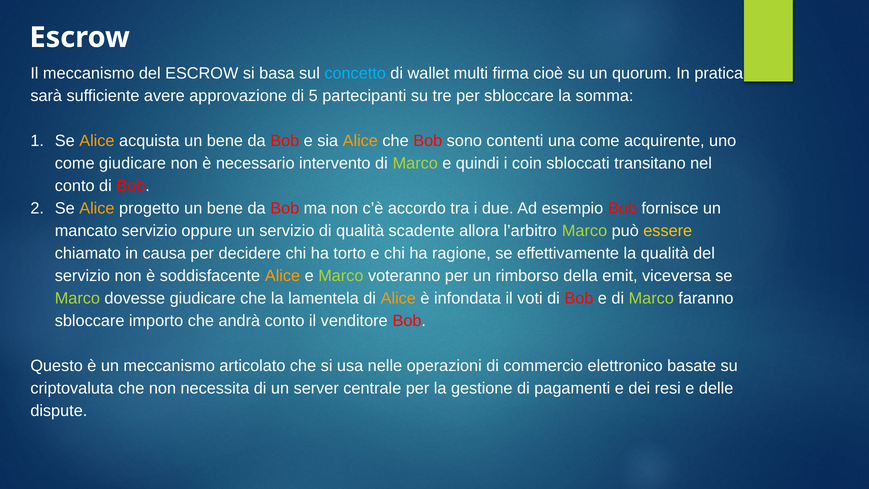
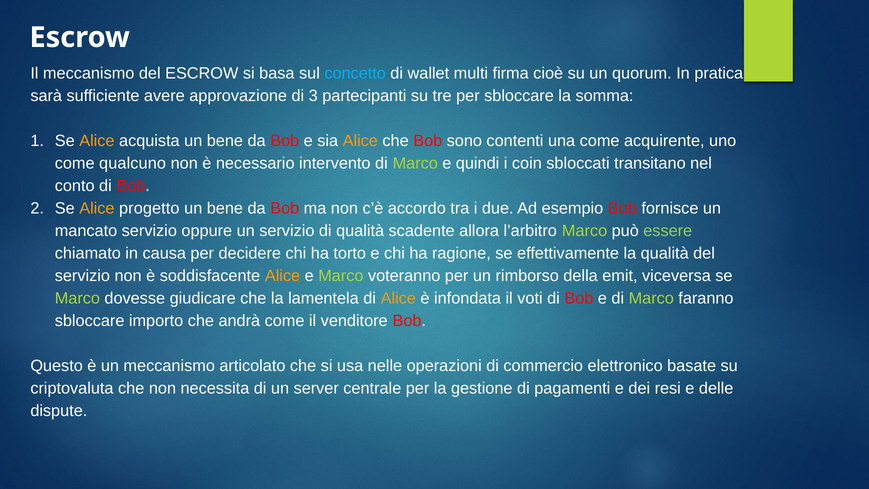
5: 5 -> 3
come giudicare: giudicare -> qualcuno
essere colour: yellow -> light green
andrà conto: conto -> come
